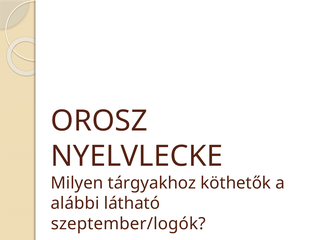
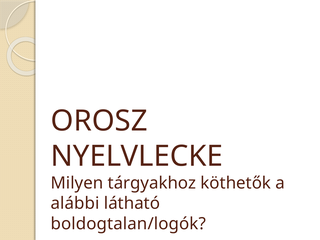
szeptember/logók: szeptember/logók -> boldogtalan/logók
